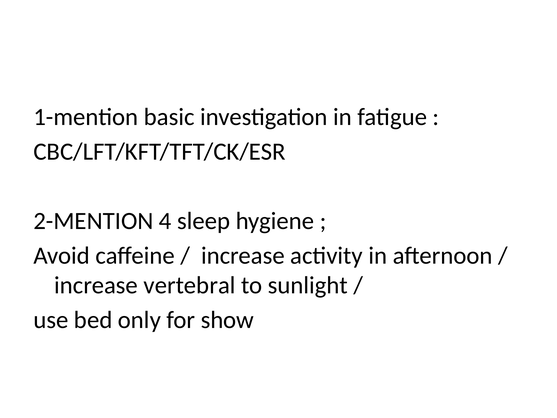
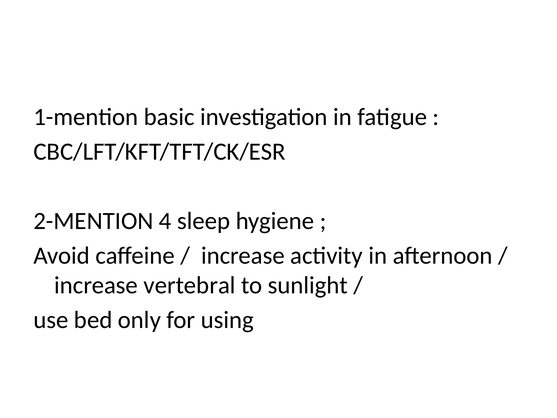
show: show -> using
